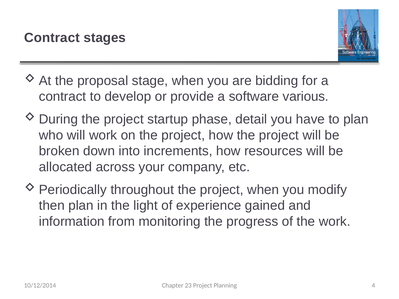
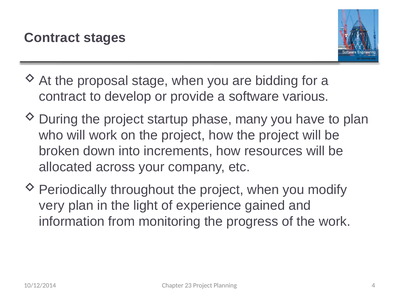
detail: detail -> many
then: then -> very
